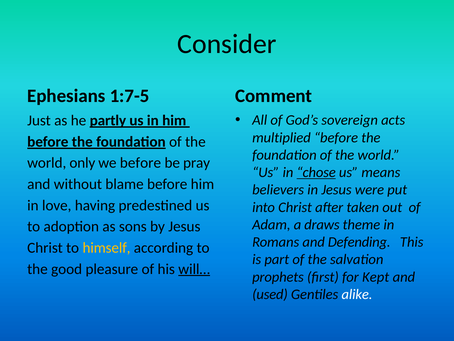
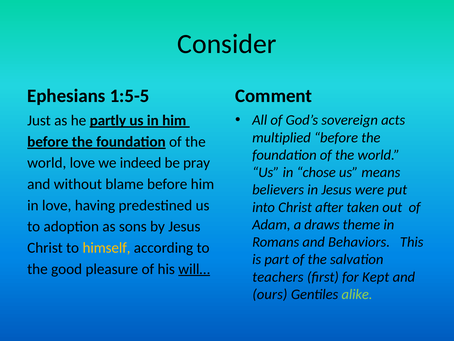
1:7-5: 1:7-5 -> 1:5-5
world only: only -> love
we before: before -> indeed
chose underline: present -> none
Defending: Defending -> Behaviors
prophets: prophets -> teachers
used: used -> ours
alike colour: white -> light green
